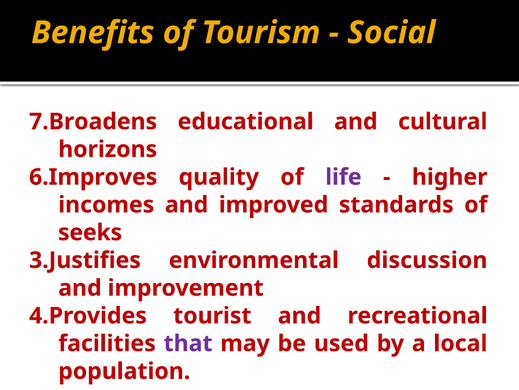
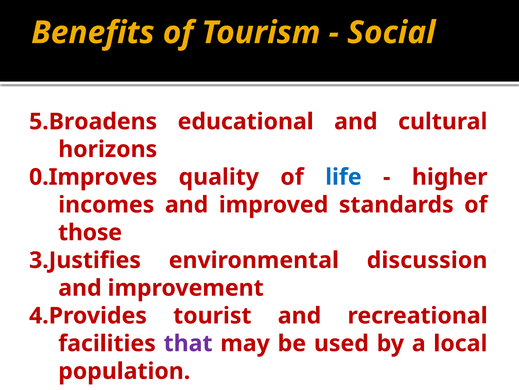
7.Broadens: 7.Broadens -> 5.Broadens
6.Improves: 6.Improves -> 0.Improves
life colour: purple -> blue
seeks: seeks -> those
